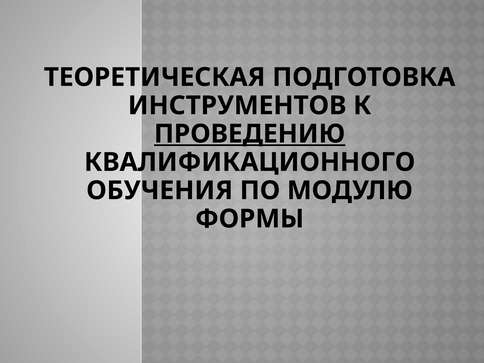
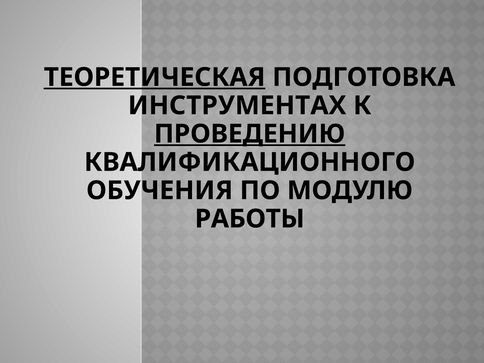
ТЕОРЕТИЧЕСКАЯ underline: none -> present
ИНСТРУМЕНТОВ: ИНСТРУМЕНТОВ -> ИНСТРУМЕНТАХ
ФОРМЫ: ФОРМЫ -> РАБОТЫ
